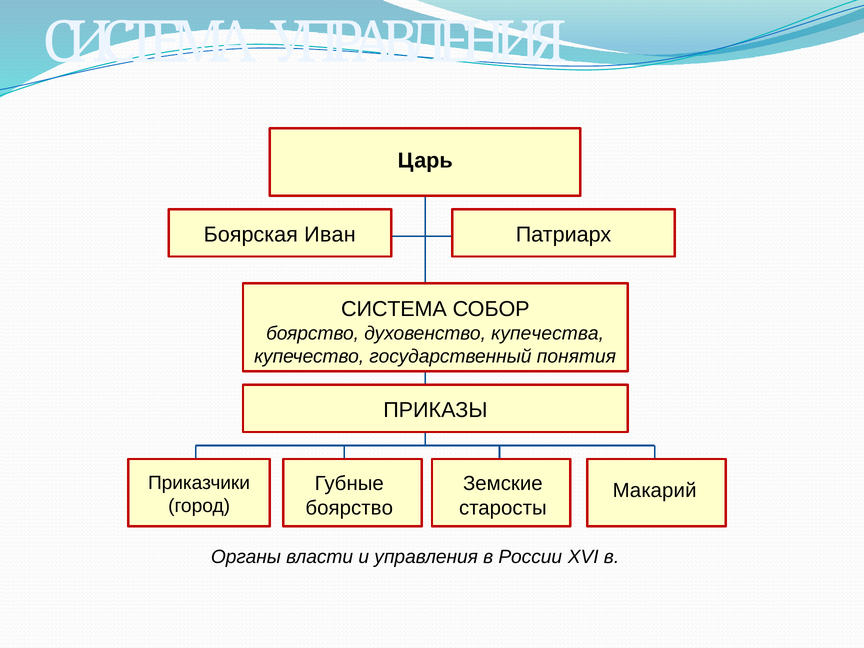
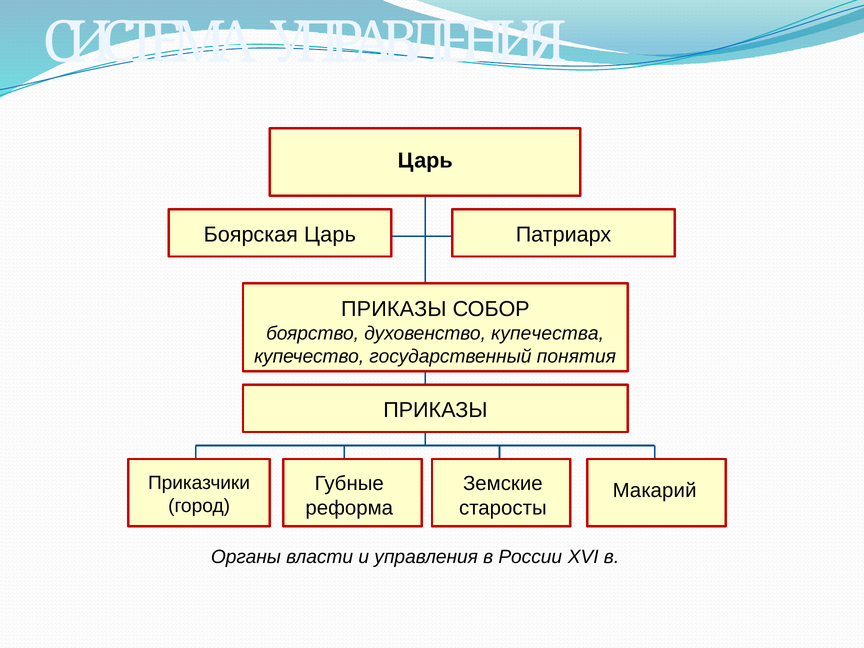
Боярская Иван: Иван -> Царь
СИСТЕМА at (394, 309): СИСТЕМА -> ПРИКАЗЫ
боярство at (349, 508): боярство -> реформа
